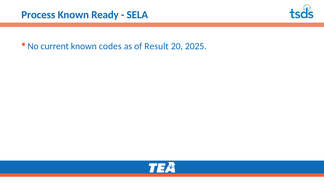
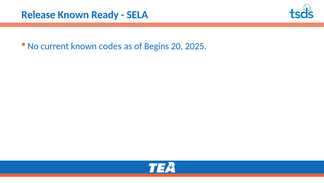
Process: Process -> Release
Result: Result -> Begins
